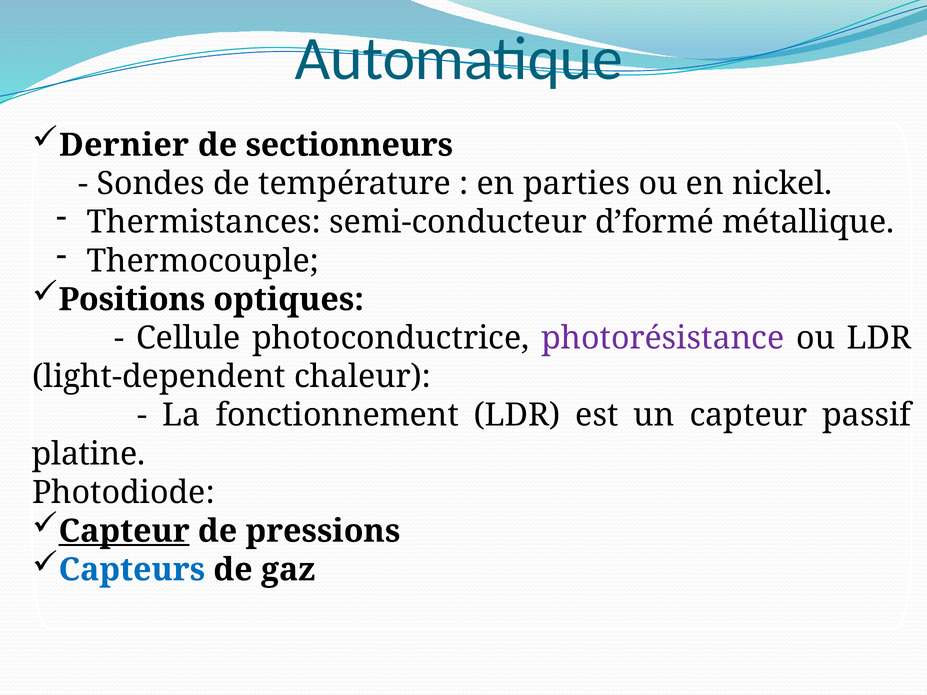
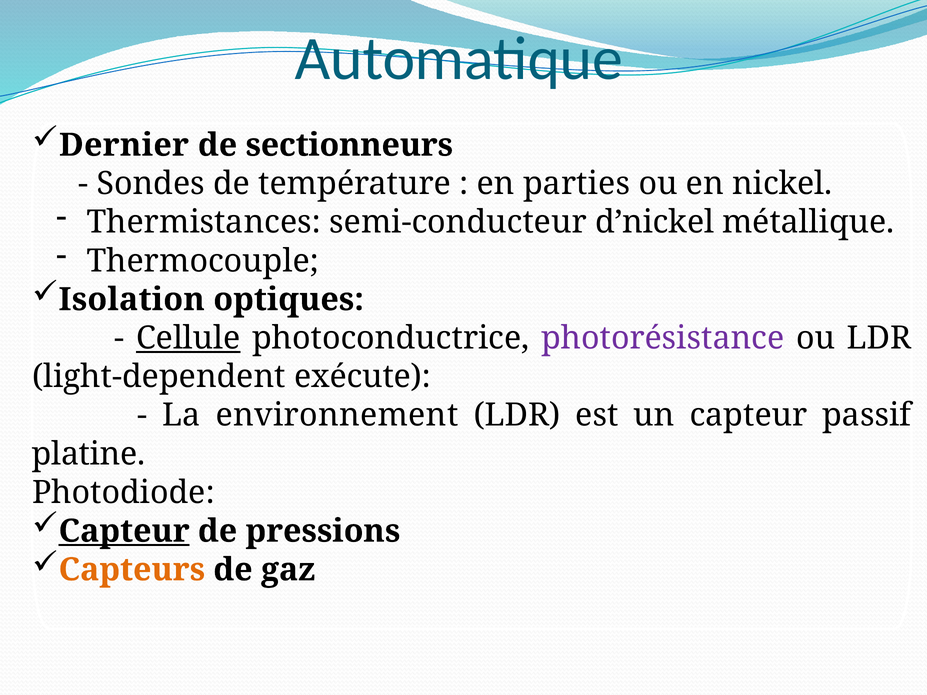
d’formé: d’formé -> d’nickel
Positions: Positions -> Isolation
Cellule underline: none -> present
chaleur: chaleur -> exécute
fonctionnement: fonctionnement -> environnement
Capteurs colour: blue -> orange
